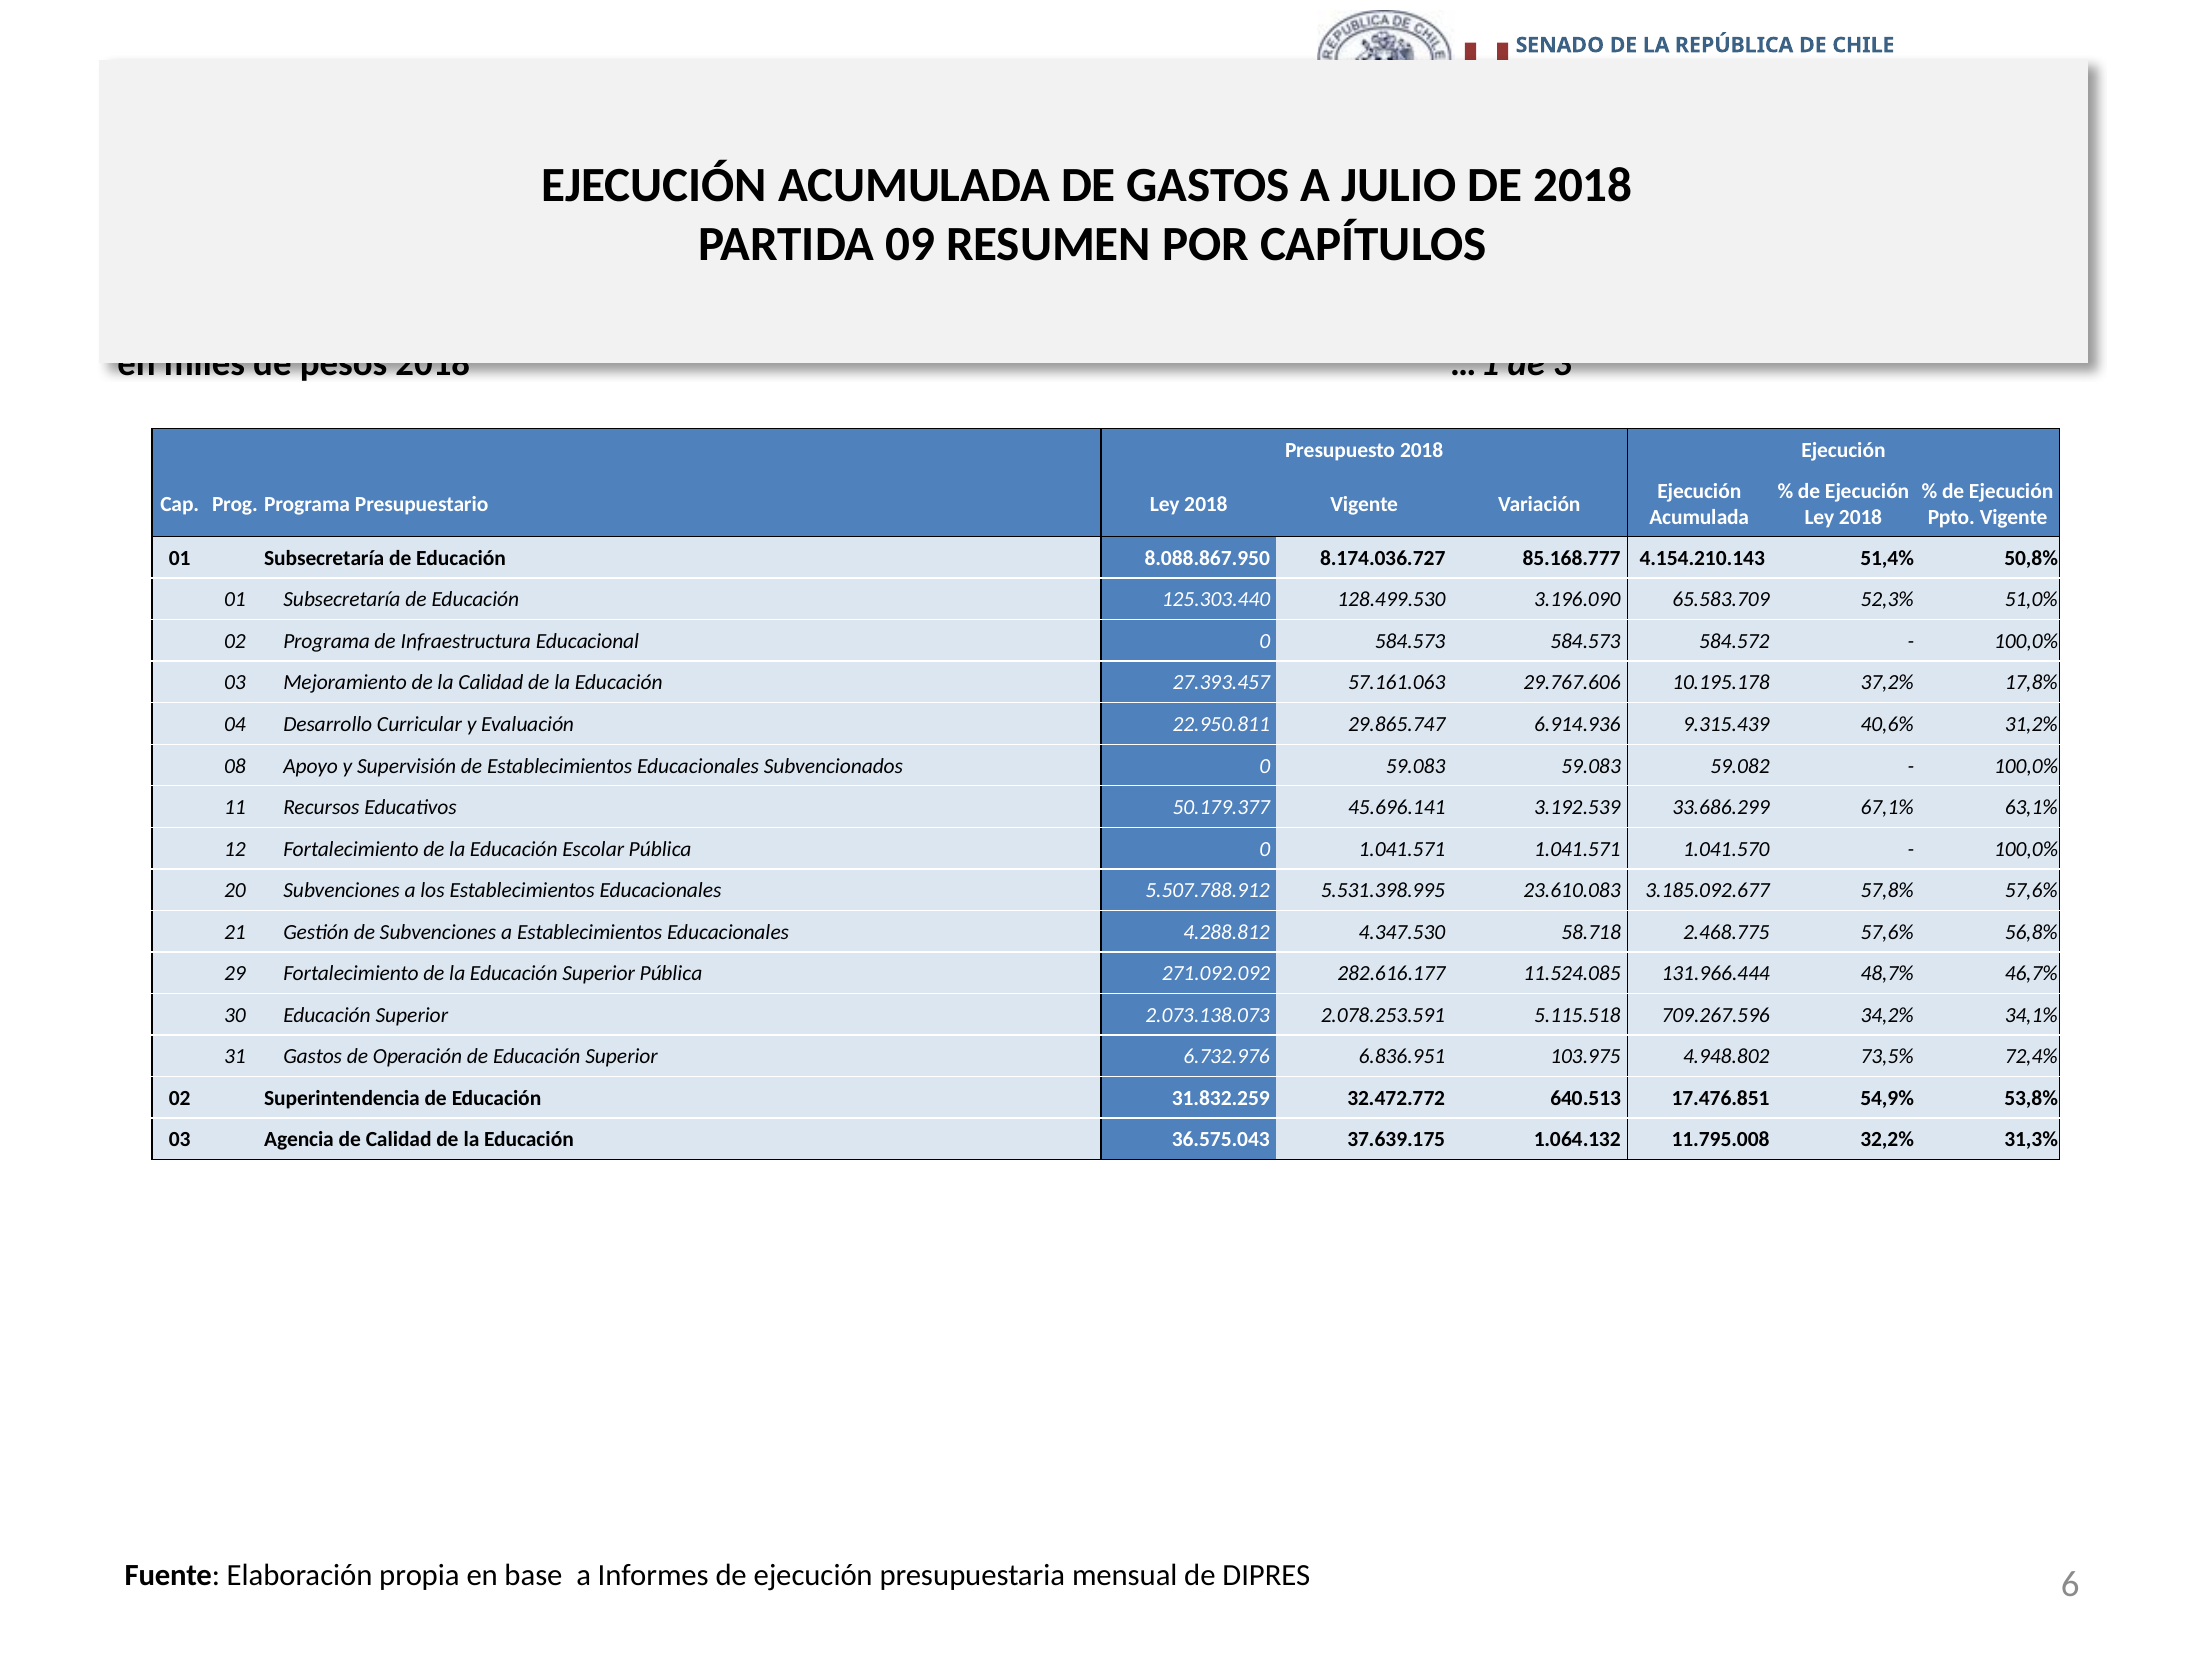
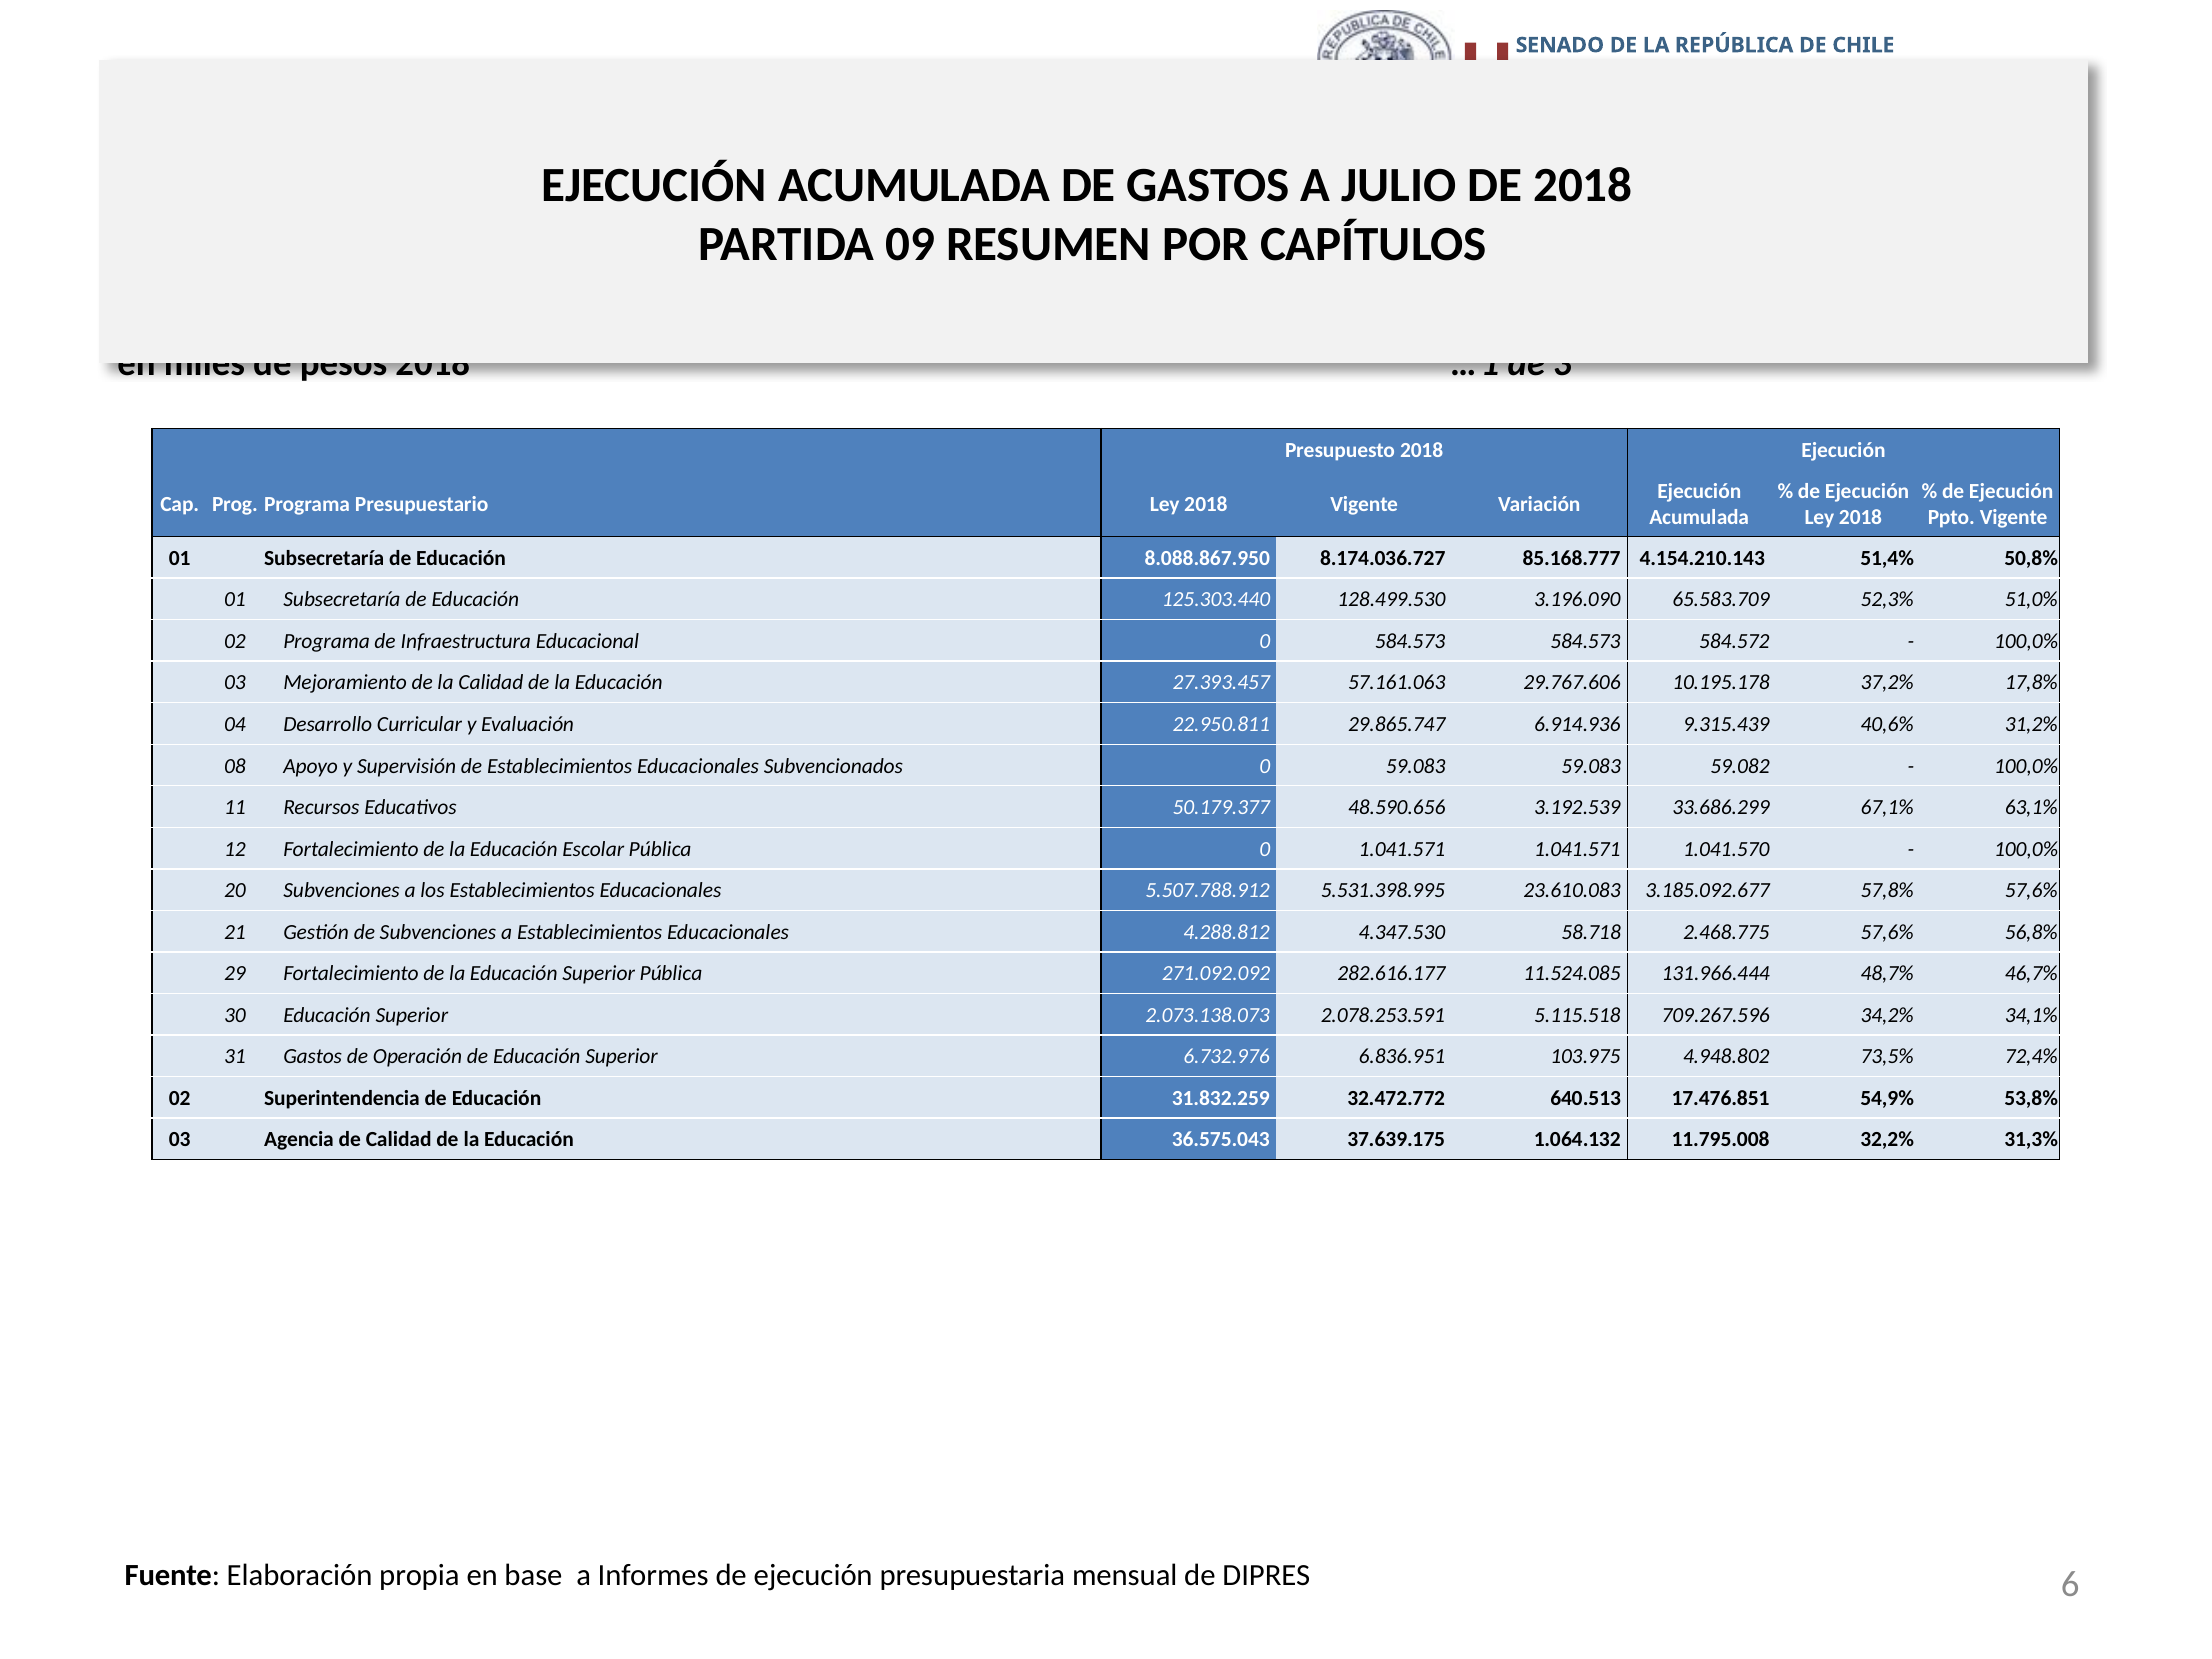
45.696.141: 45.696.141 -> 48.590.656
